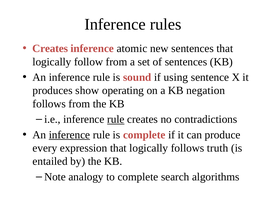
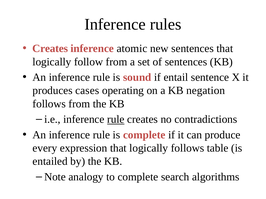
using: using -> entail
show: show -> cases
inference at (69, 135) underline: present -> none
truth: truth -> table
